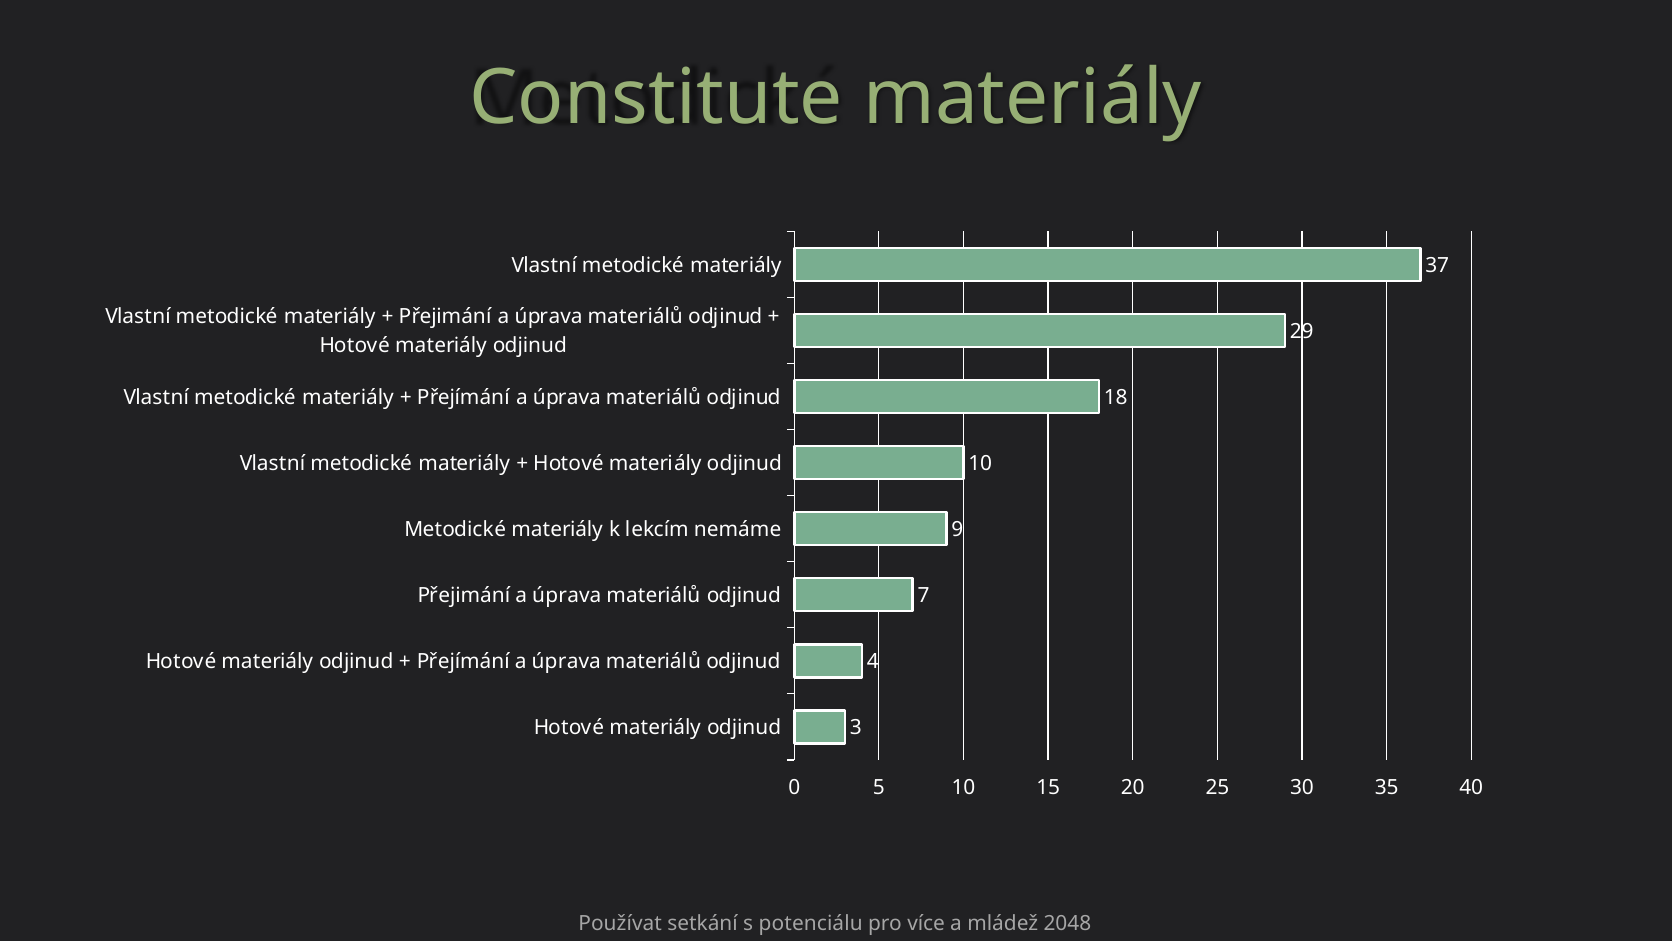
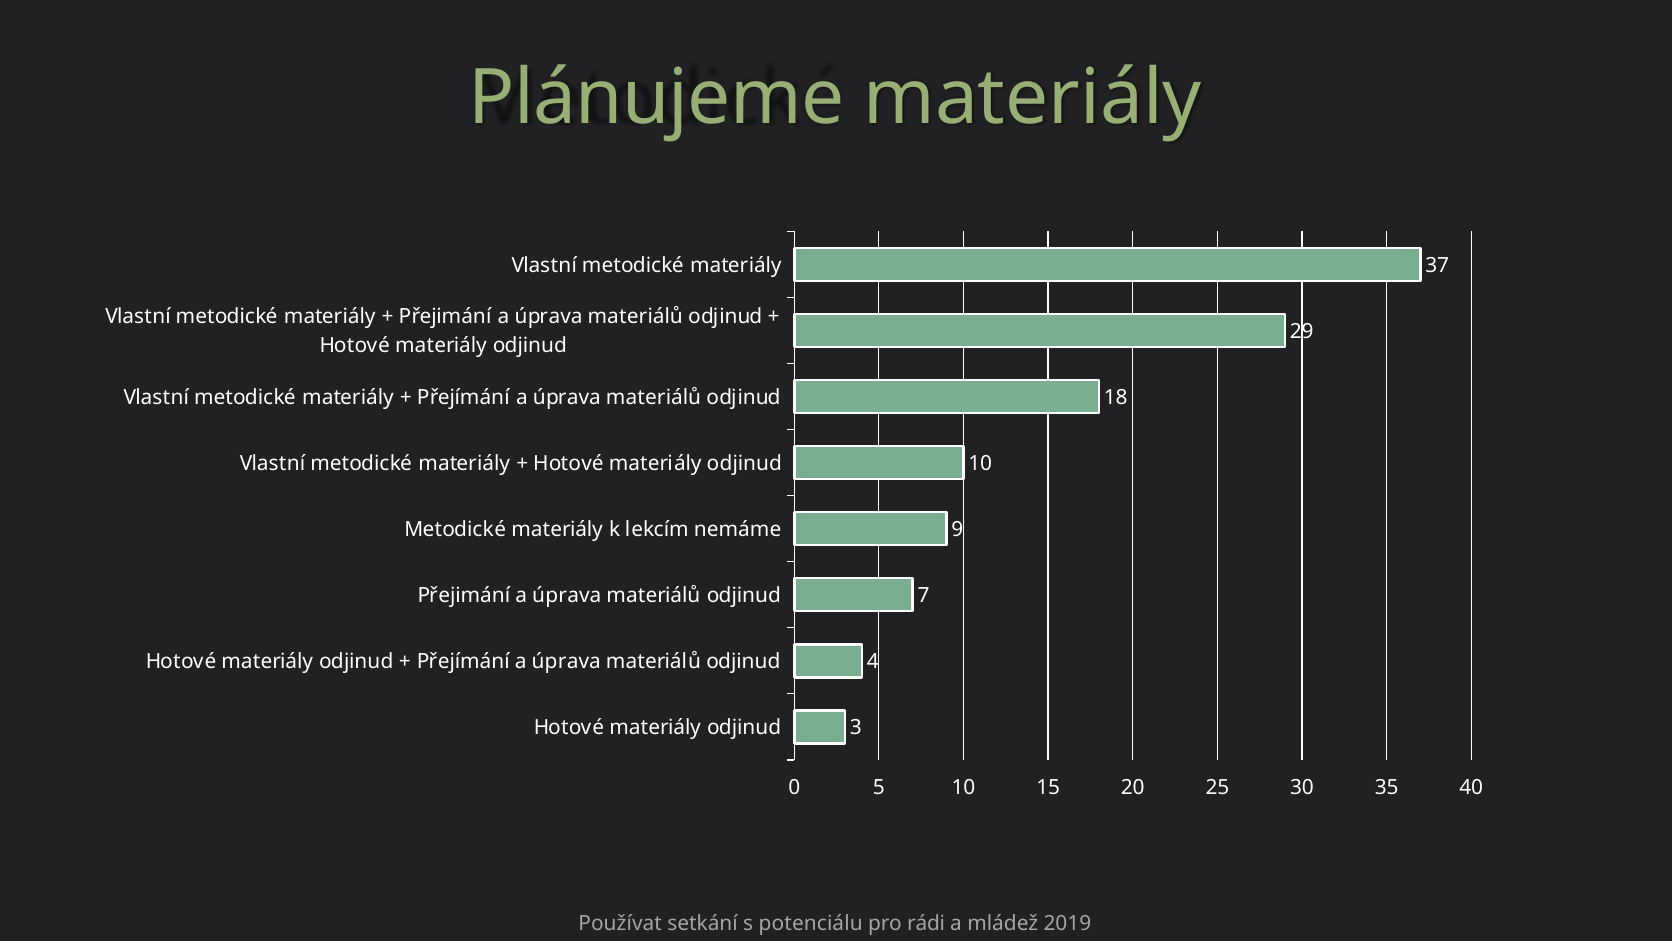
Constitute: Constitute -> Plánujeme
více: více -> rádi
2048: 2048 -> 2019
